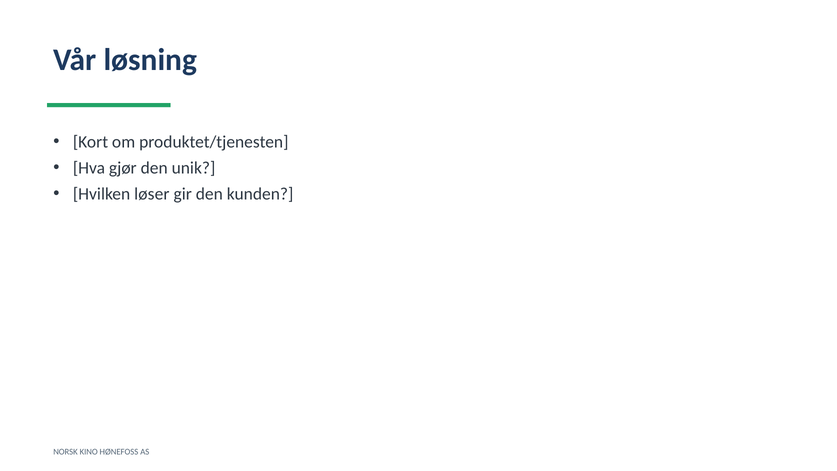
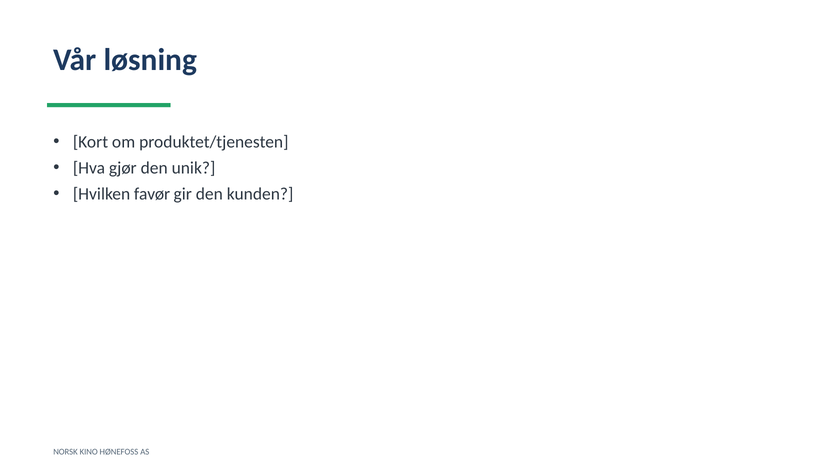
løser: løser -> favør
